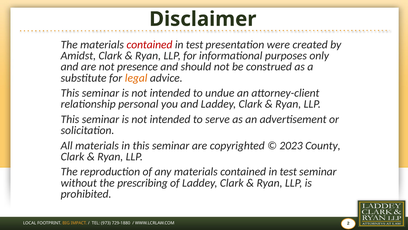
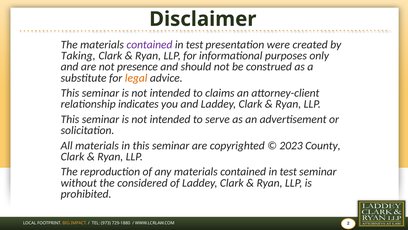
contained at (149, 45) colour: red -> purple
Amidst: Amidst -> Taking
undue: undue -> claims
personal: personal -> indicates
prescribing: prescribing -> considered
